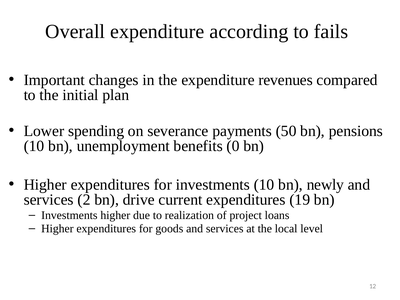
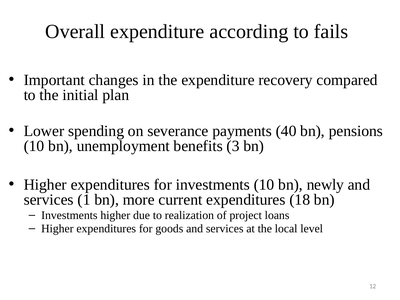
revenues: revenues -> recovery
50: 50 -> 40
0: 0 -> 3
2: 2 -> 1
drive: drive -> more
19: 19 -> 18
